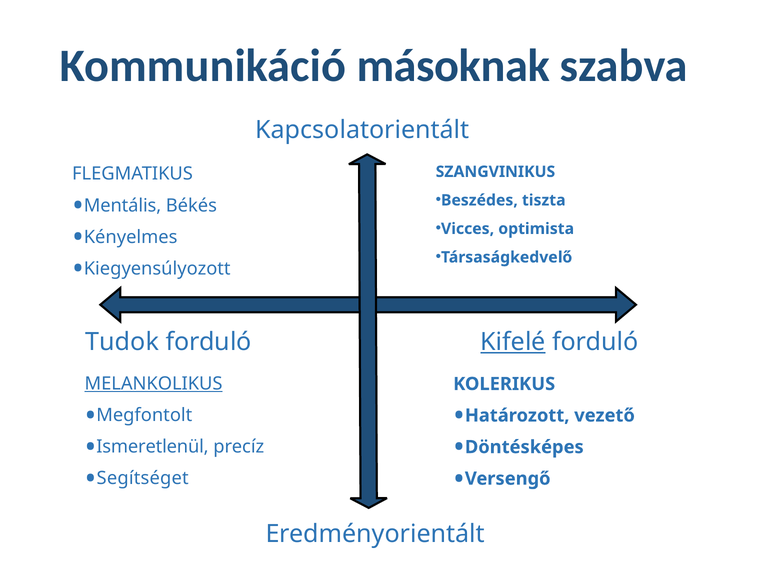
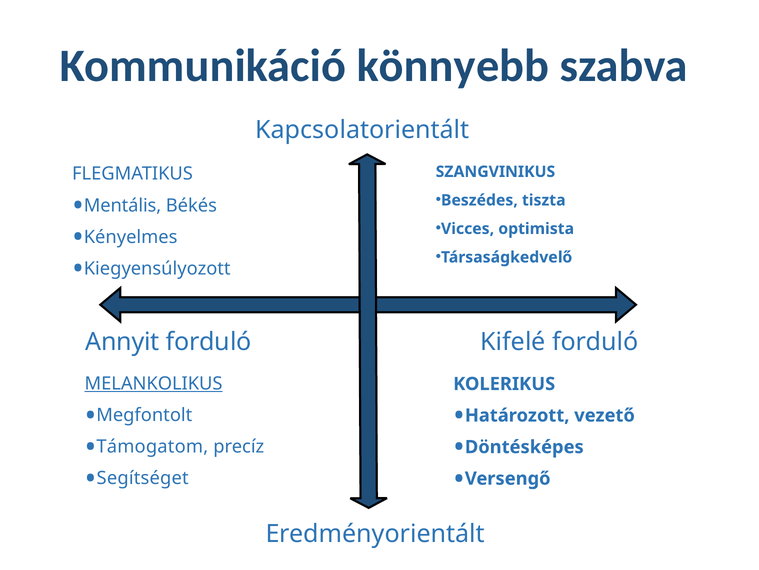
másoknak: másoknak -> könnyebb
Tudok: Tudok -> Annyit
Kifelé underline: present -> none
Ismeretlenül: Ismeretlenül -> Támogatom
